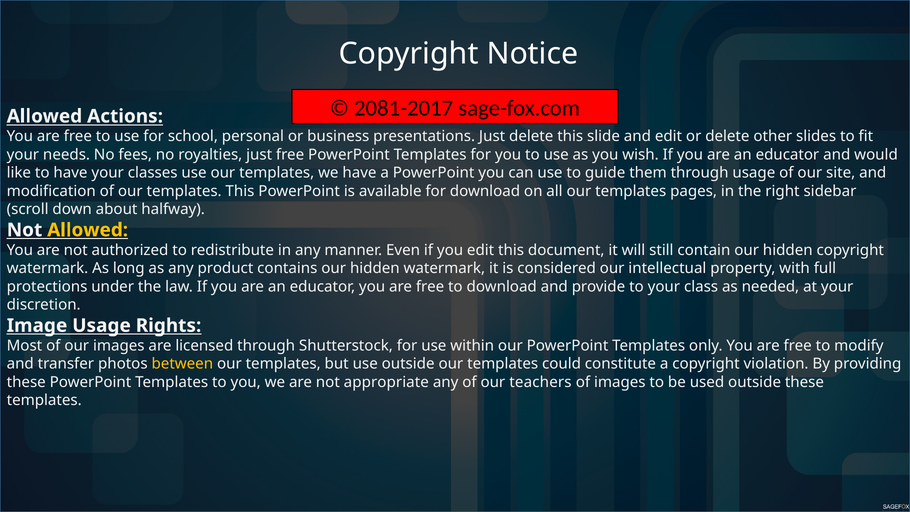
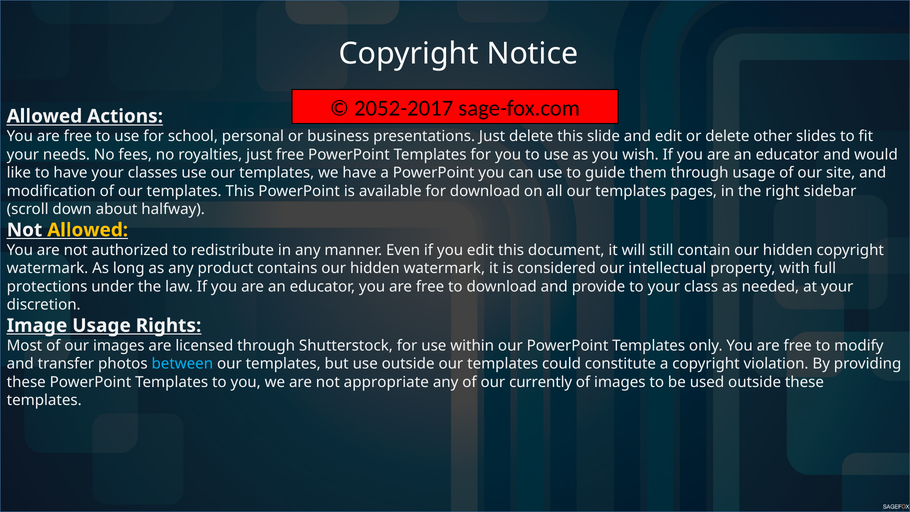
2081-2017: 2081-2017 -> 2052-2017
between colour: yellow -> light blue
teachers: teachers -> currently
